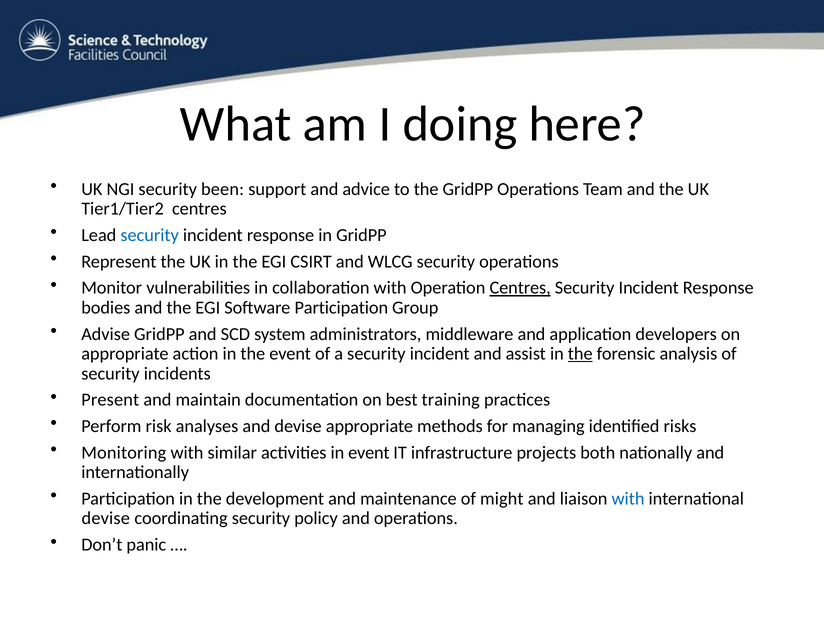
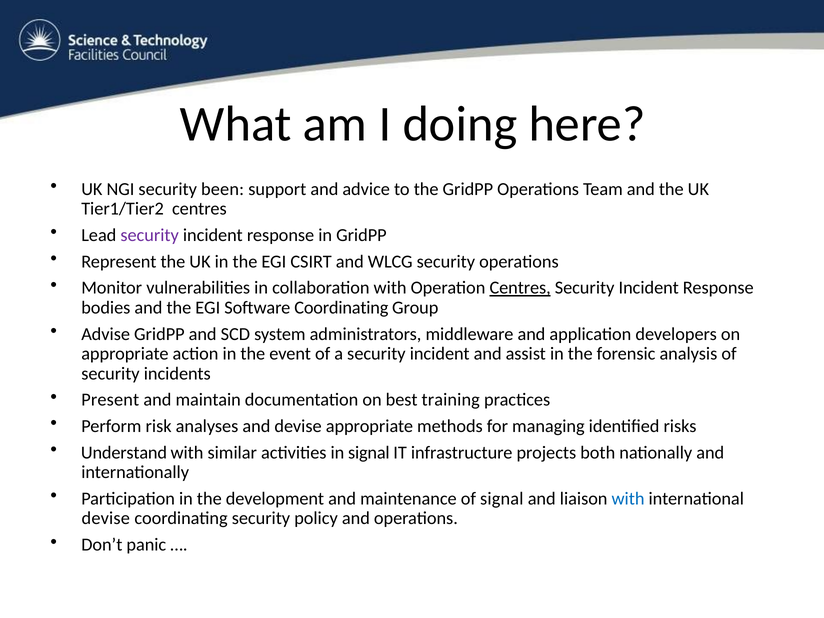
security at (150, 235) colour: blue -> purple
Software Participation: Participation -> Coordinating
the at (580, 354) underline: present -> none
Monitoring: Monitoring -> Understand
in event: event -> signal
of might: might -> signal
